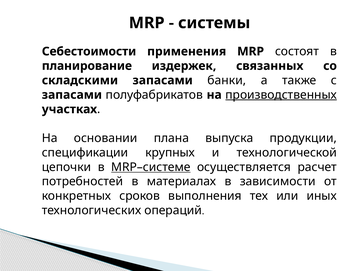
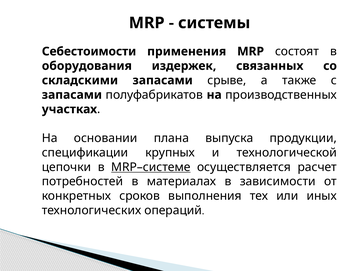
планирование: планирование -> оборудования
банки: банки -> срыве
производственных underline: present -> none
